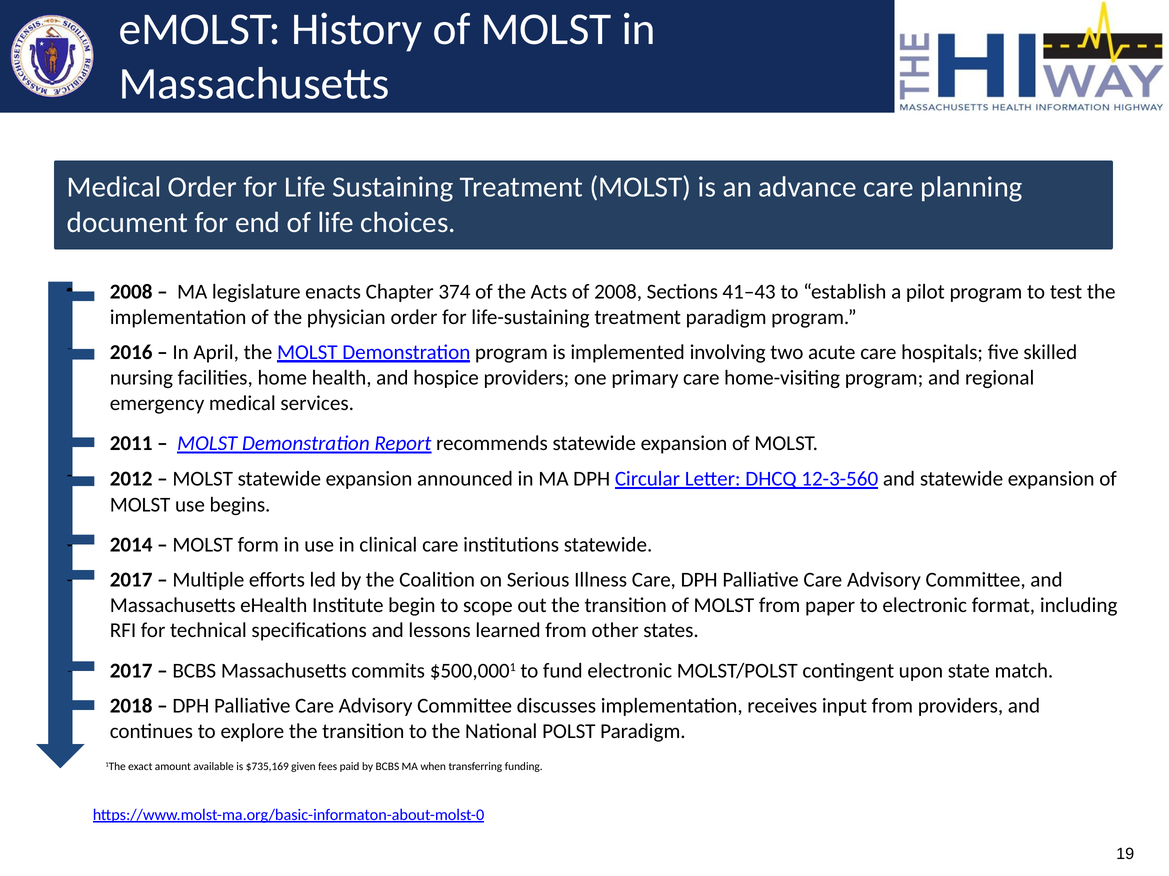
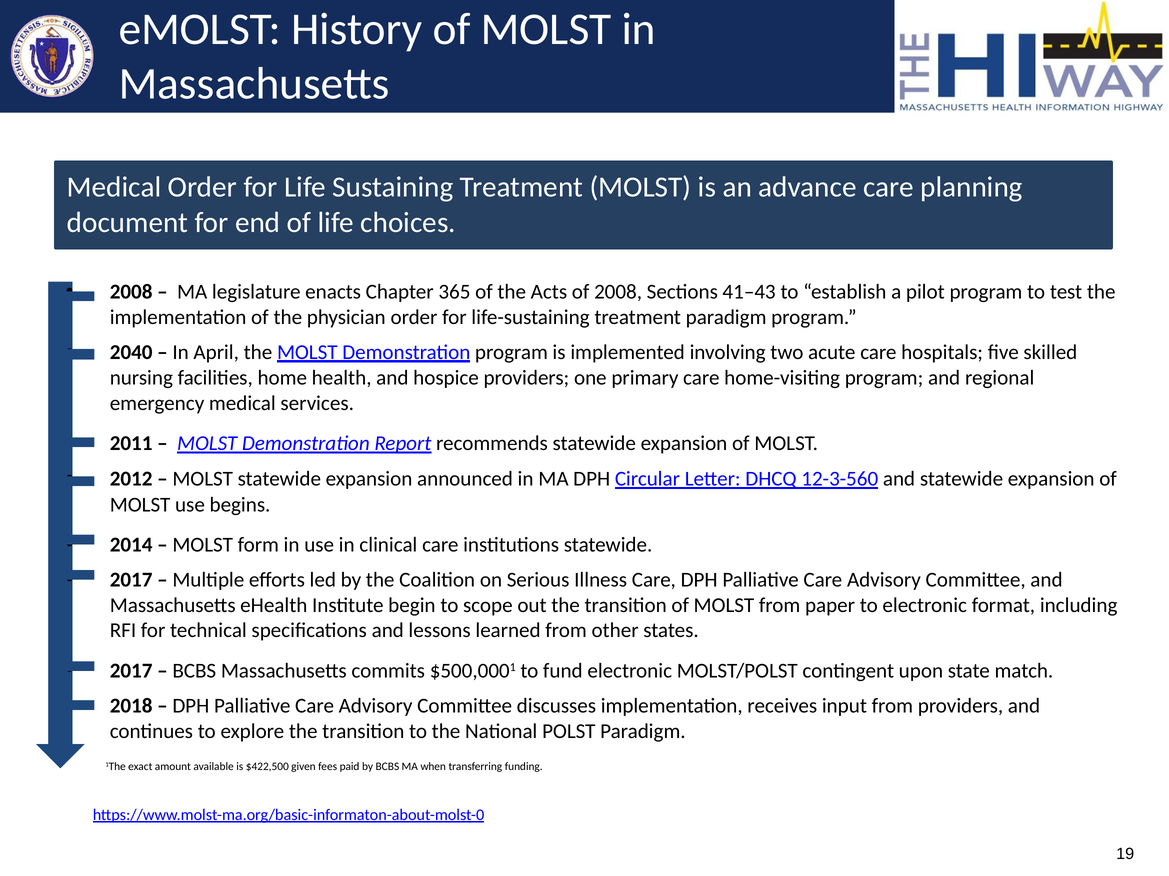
374: 374 -> 365
2016: 2016 -> 2040
$735,169: $735,169 -> $422,500
